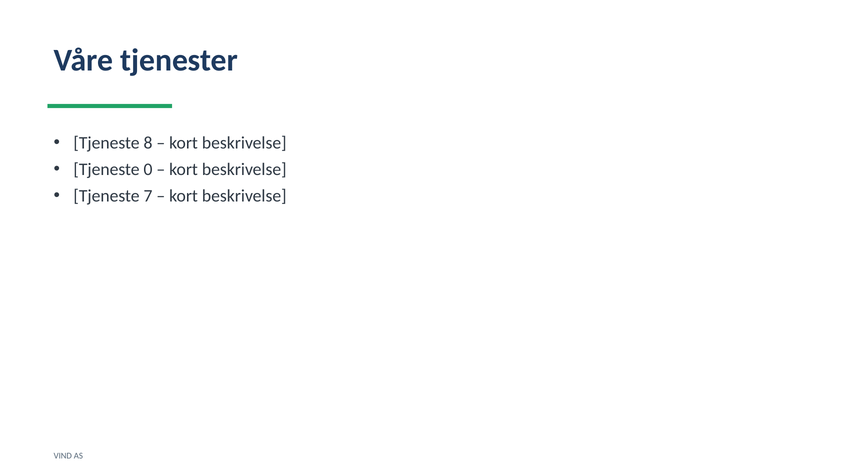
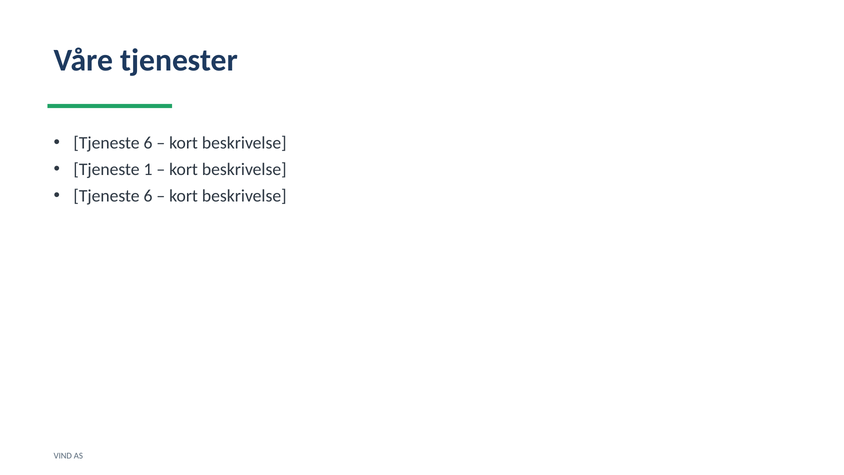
8 at (148, 143): 8 -> 6
0: 0 -> 1
7 at (148, 196): 7 -> 6
